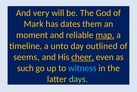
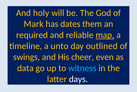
very: very -> holy
moment: moment -> required
seems: seems -> swings
cheer underline: present -> none
such: such -> data
days colour: light green -> white
